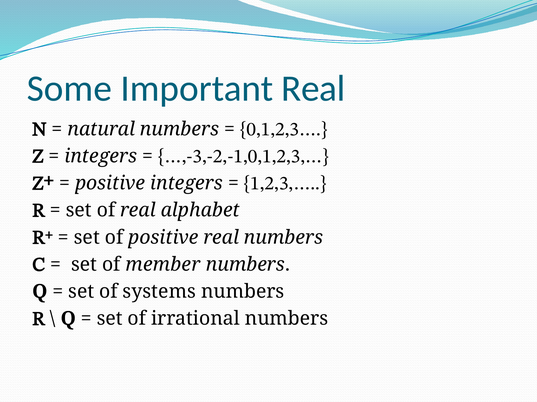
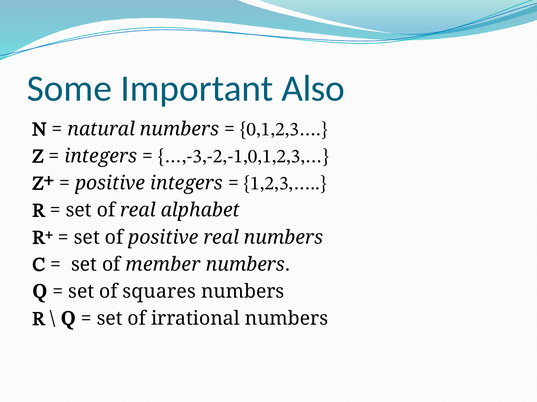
Important Real: Real -> Also
systems: systems -> squares
